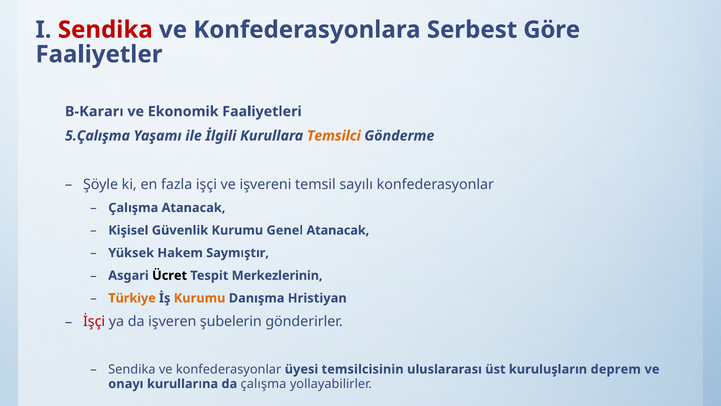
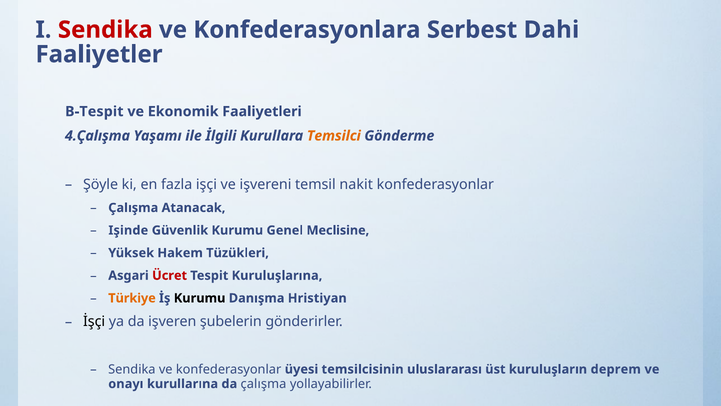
Göre: Göre -> Dahi
B-Kararı: B-Kararı -> B-Tespit
5.Çalışma: 5.Çalışma -> 4.Çalışma
sayılı: sayılı -> nakit
Kişisel: Kişisel -> Işinde
Genel Atanacak: Atanacak -> Meclisine
Saymıştır: Saymıştır -> Tüzükleri
Ücret colour: black -> red
Merkezlerinin: Merkezlerinin -> Kuruluşlarına
Kurumu at (200, 298) colour: orange -> black
İşçi colour: red -> black
